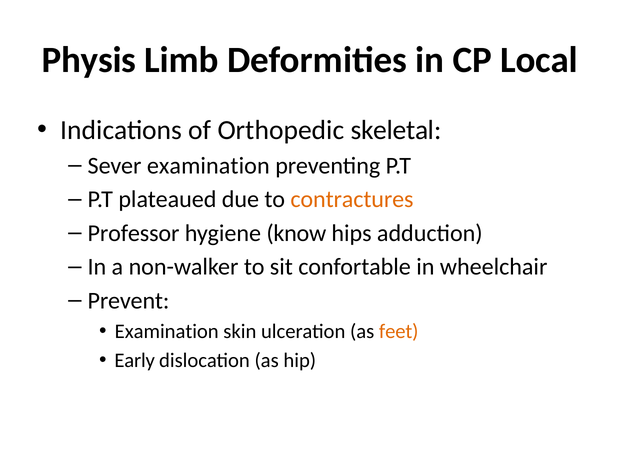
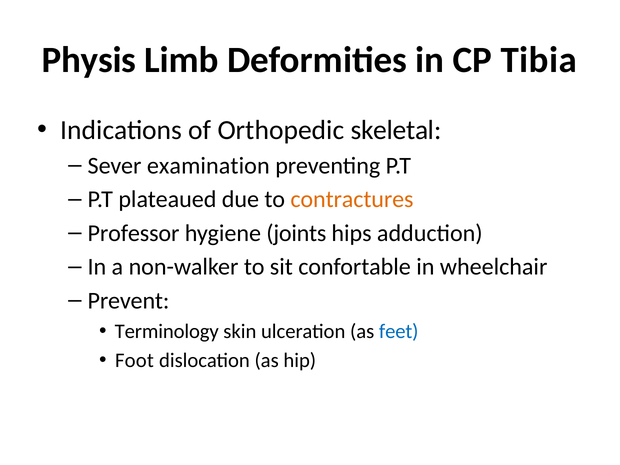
Local: Local -> Tibia
know: know -> joints
Examination at (167, 332): Examination -> Terminology
feet colour: orange -> blue
Early: Early -> Foot
